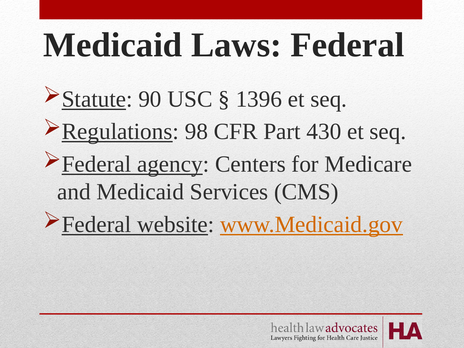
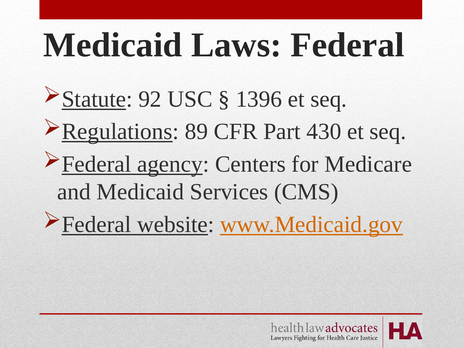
90: 90 -> 92
98: 98 -> 89
